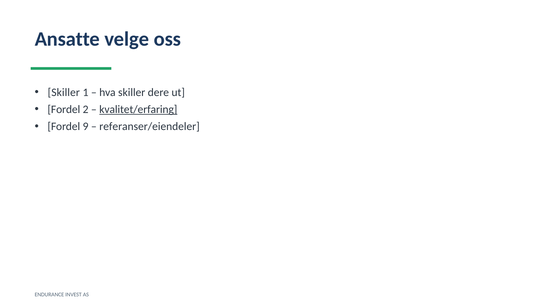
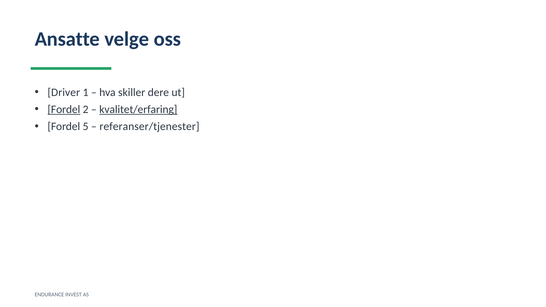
Skiller at (64, 92): Skiller -> Driver
Fordel at (64, 110) underline: none -> present
9: 9 -> 5
referanser/eiendeler: referanser/eiendeler -> referanser/tjenester
